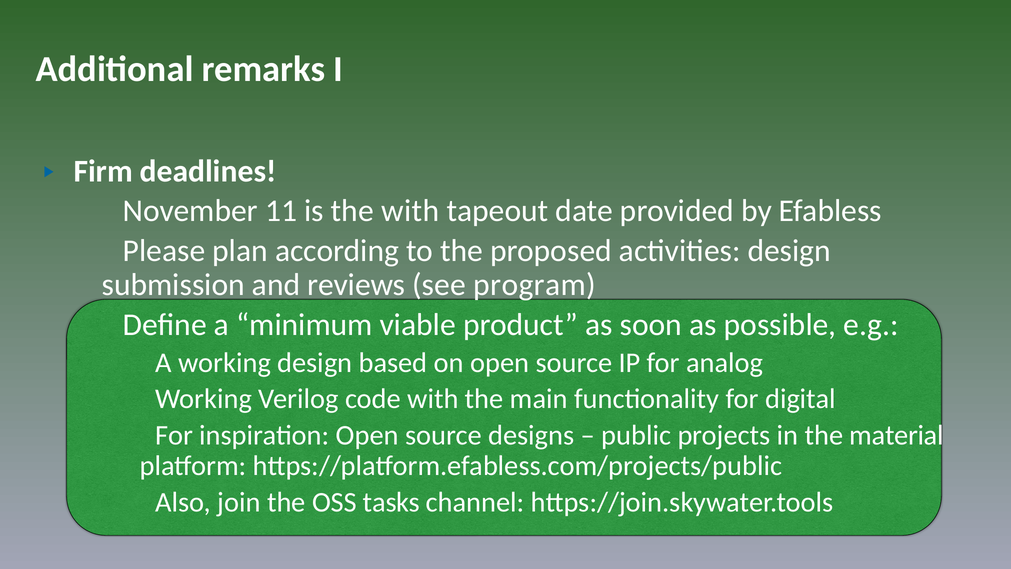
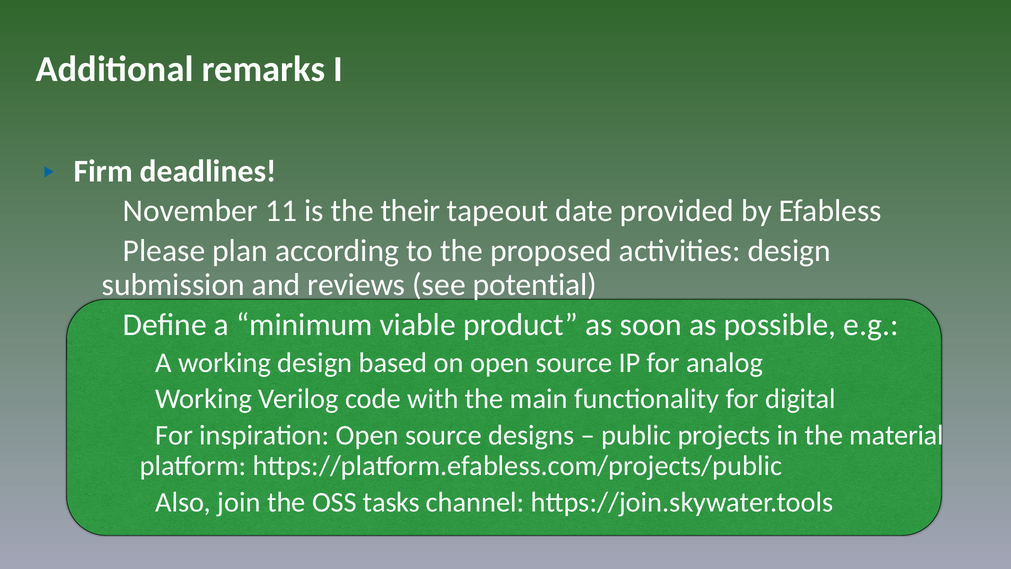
the with: with -> their
program: program -> potential
